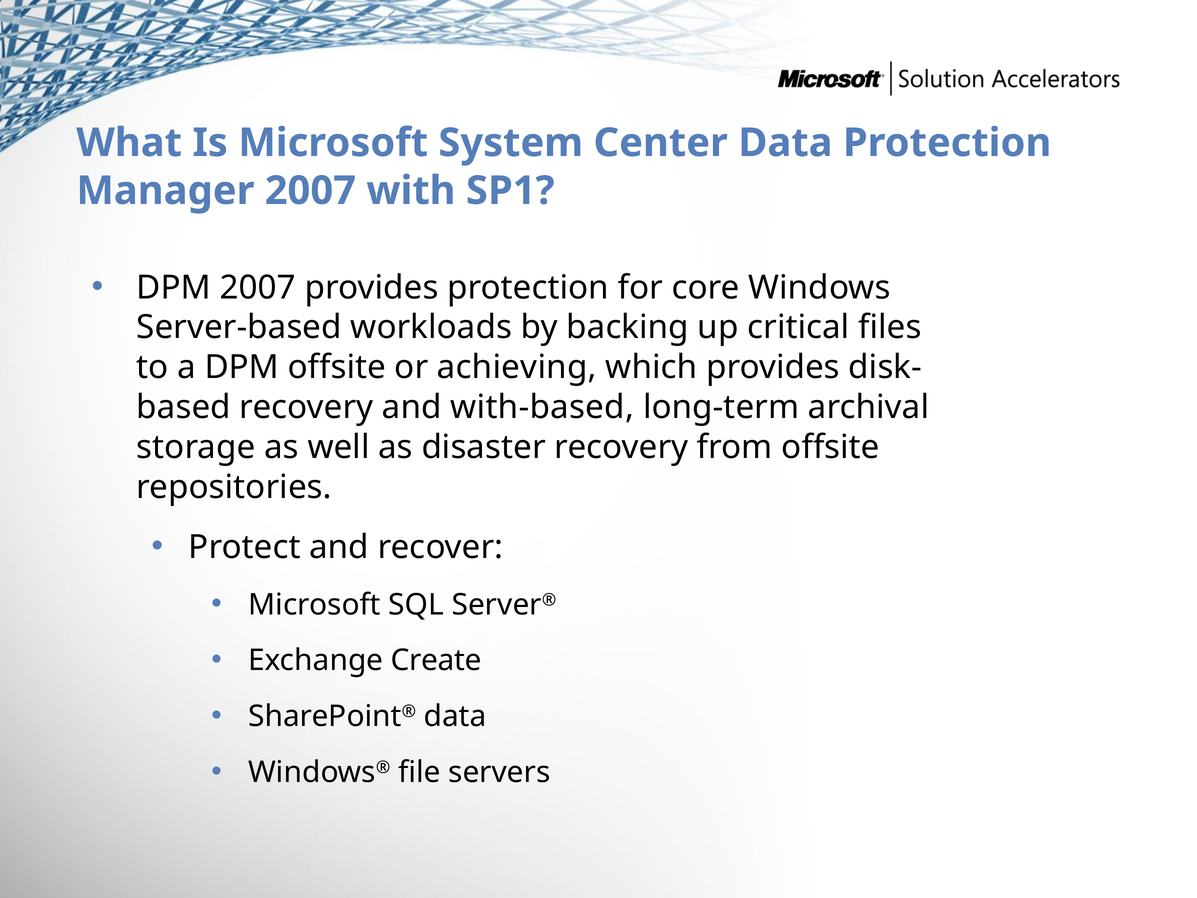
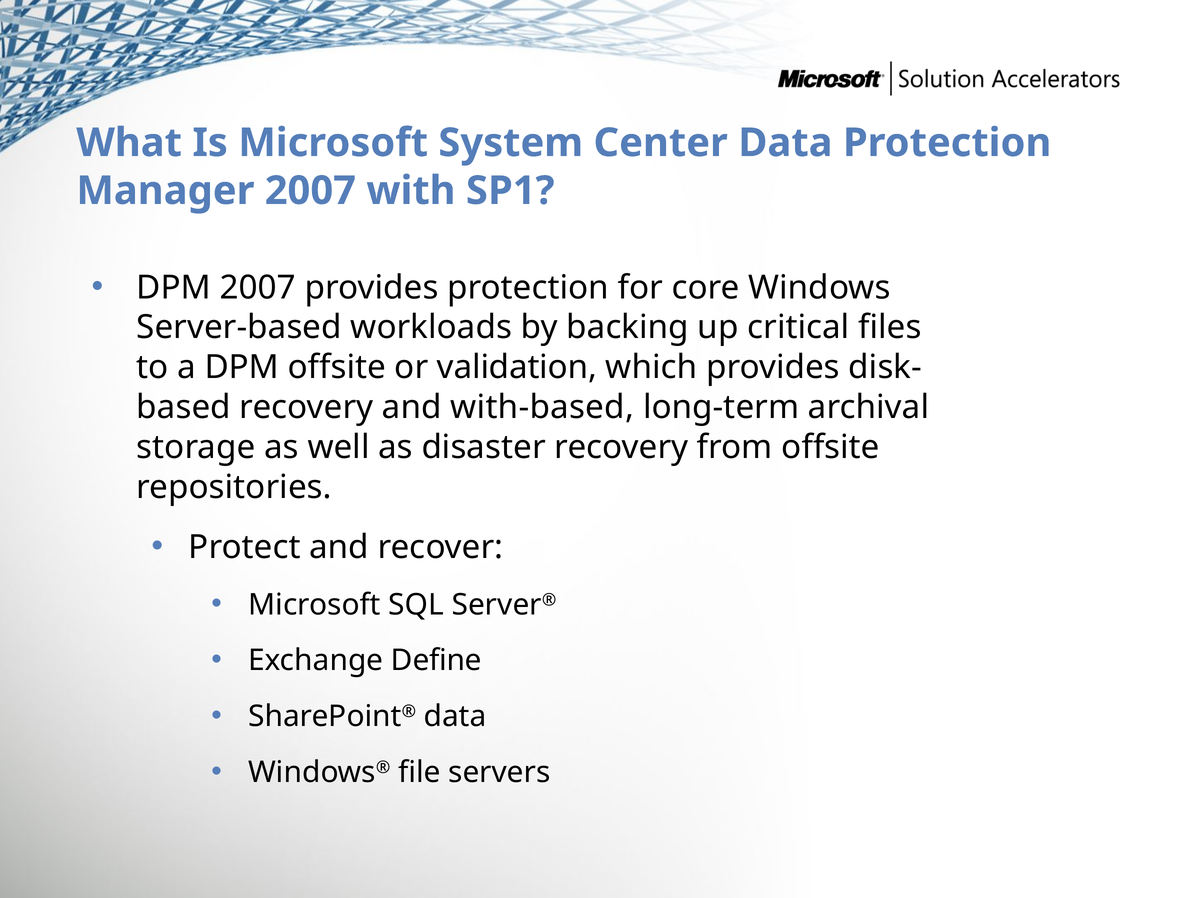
achieving: achieving -> validation
Create: Create -> Define
